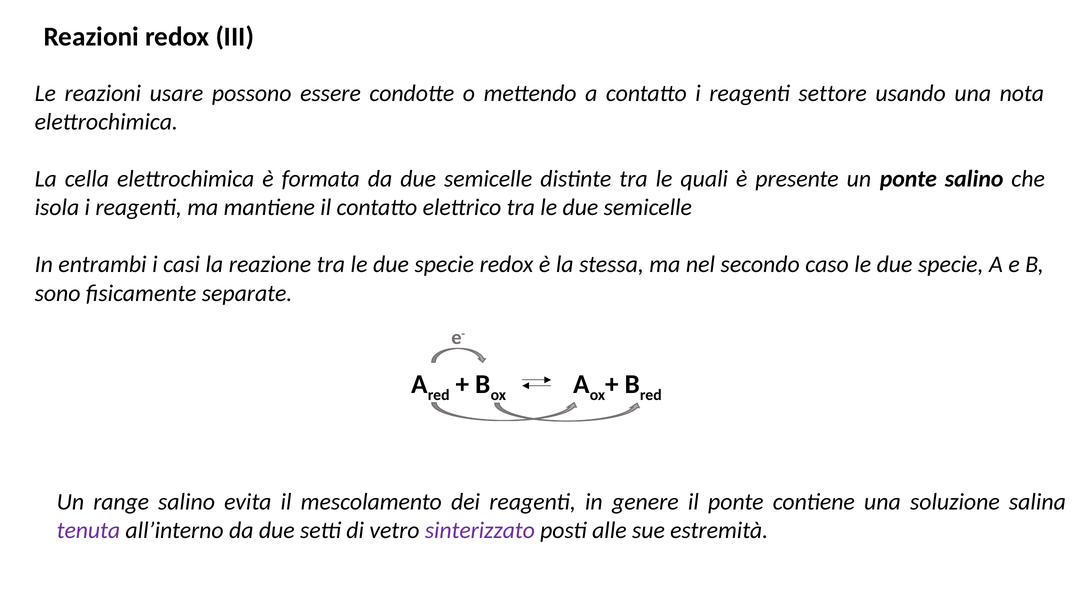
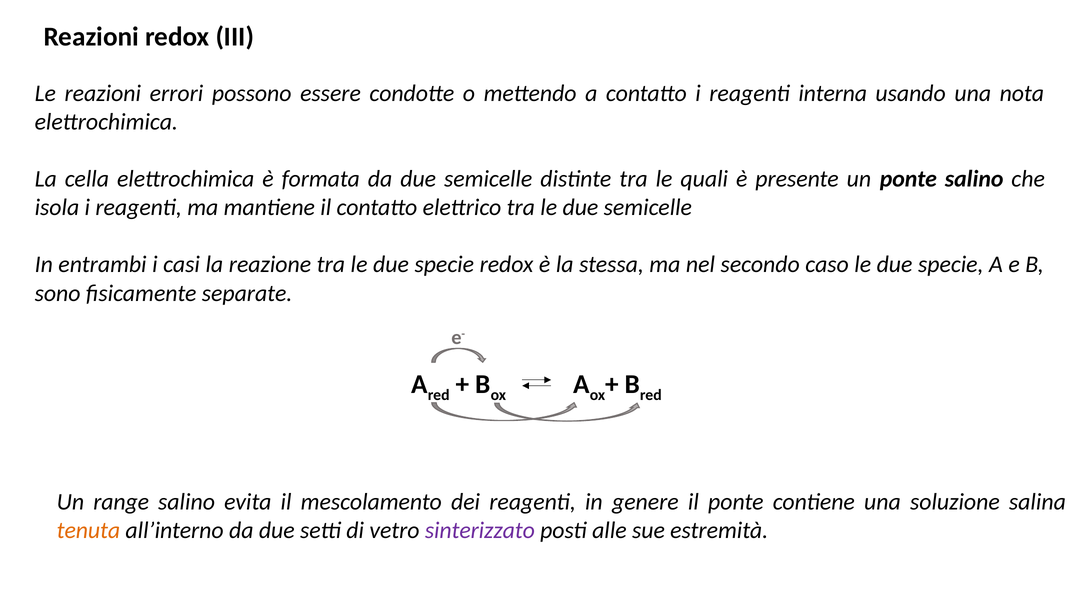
usare: usare -> errori
settore: settore -> interna
tenuta colour: purple -> orange
